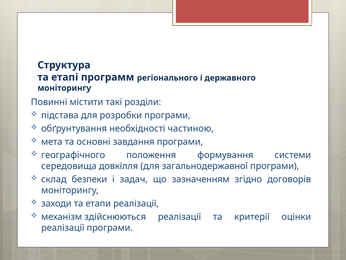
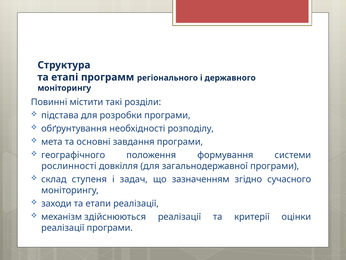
частиною: частиною -> розподілу
середовища: середовища -> рослинності
безпеки: безпеки -> ступеня
договорів: договорів -> сучасного
